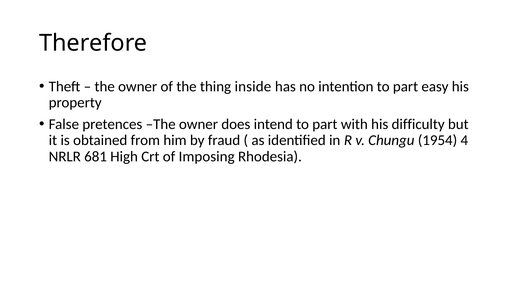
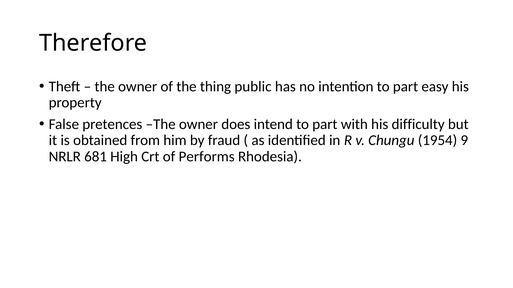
inside: inside -> public
4: 4 -> 9
Imposing: Imposing -> Performs
